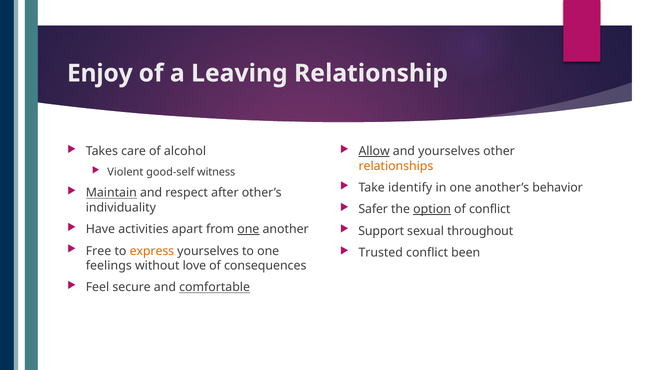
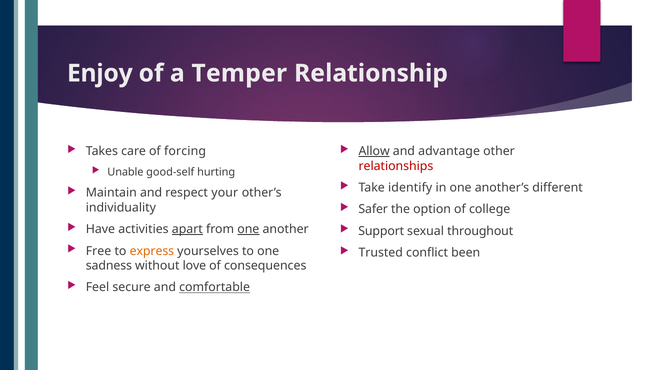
Leaving: Leaving -> Temper
alcohol: alcohol -> forcing
and yourselves: yourselves -> advantage
relationships colour: orange -> red
Violent: Violent -> Unable
witness: witness -> hurting
behavior: behavior -> different
Maintain underline: present -> none
after: after -> your
option underline: present -> none
of conflict: conflict -> college
apart underline: none -> present
feelings: feelings -> sadness
